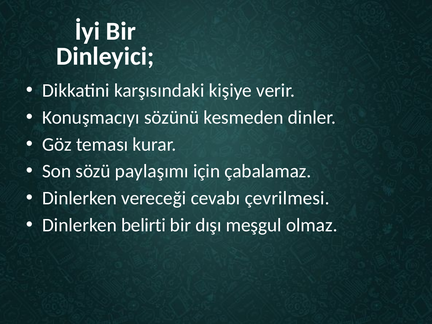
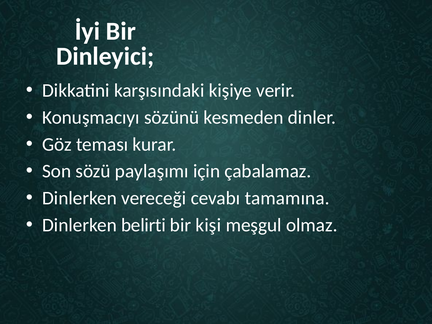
çevrilmesi: çevrilmesi -> tamamına
dışı: dışı -> kişi
